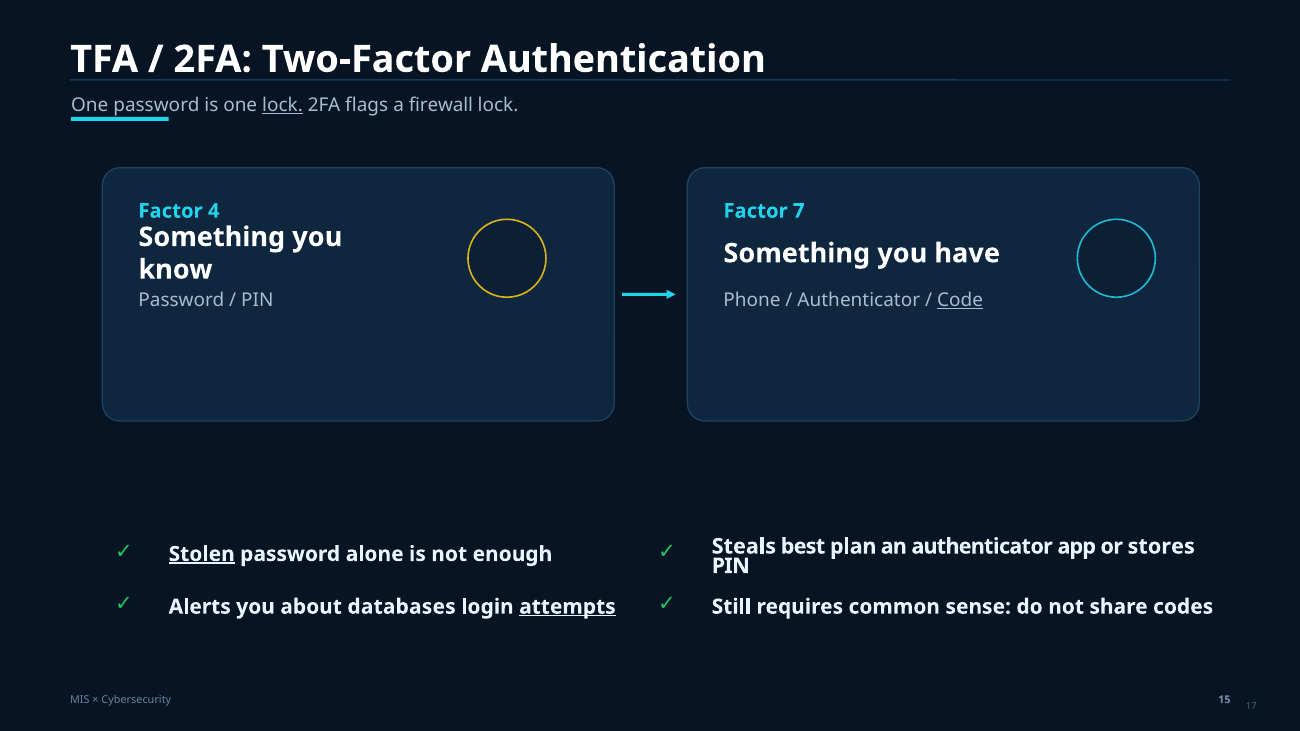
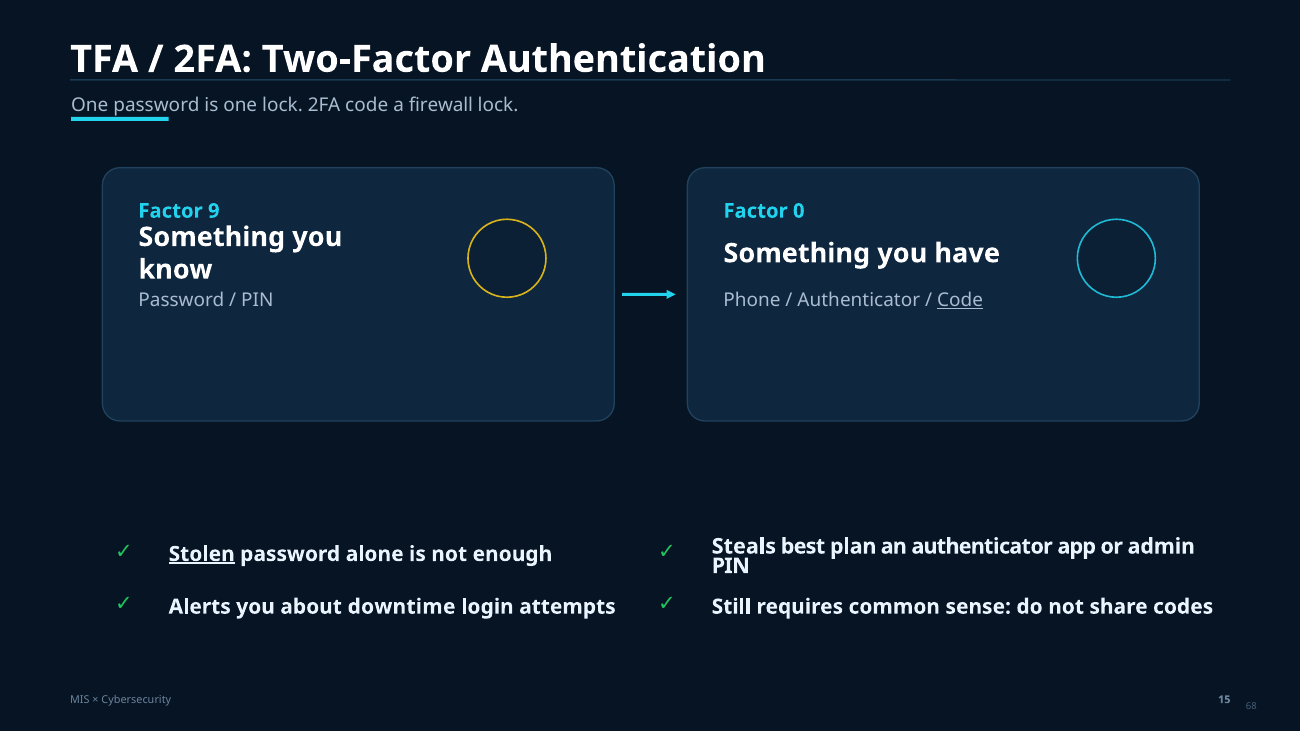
lock at (283, 106) underline: present -> none
2FA flags: flags -> code
4: 4 -> 9
7: 7 -> 0
stores: stores -> admin
databases: databases -> downtime
attempts underline: present -> none
17: 17 -> 68
